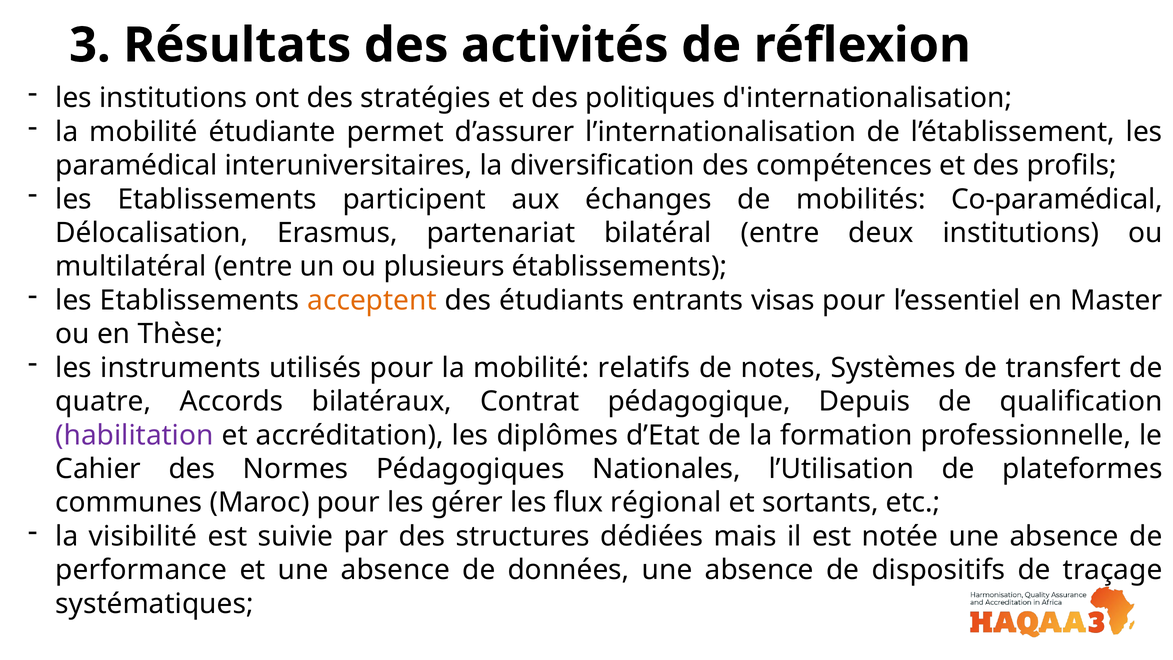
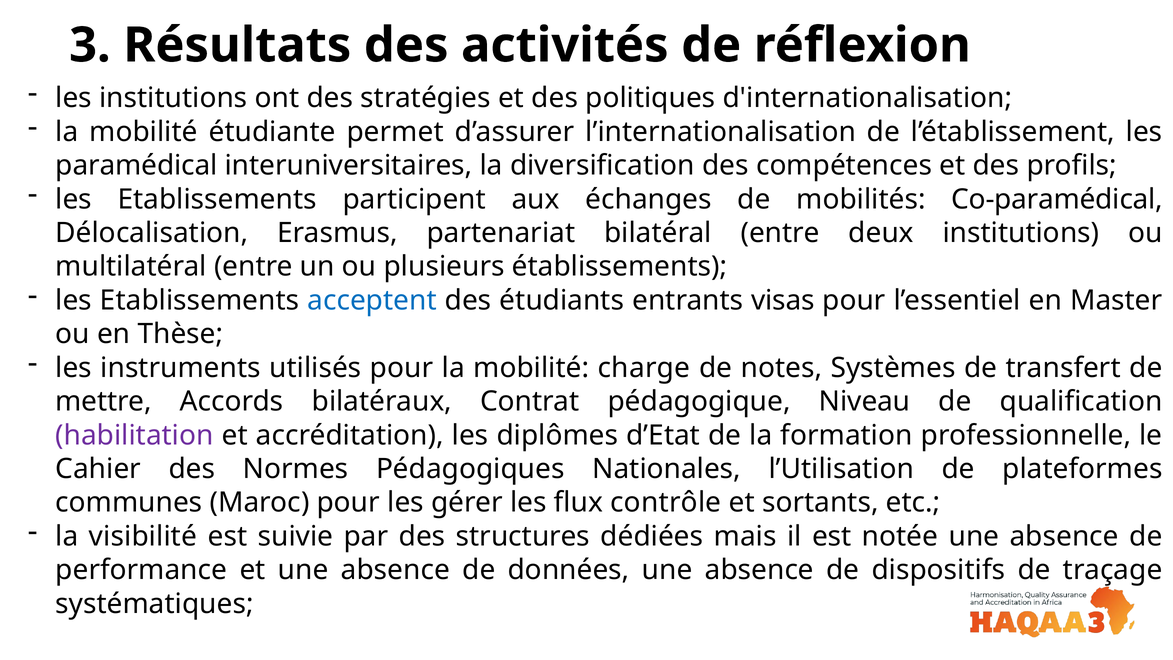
acceptent colour: orange -> blue
relatifs: relatifs -> charge
quatre: quatre -> mettre
Depuis: Depuis -> Niveau
régional: régional -> contrôle
